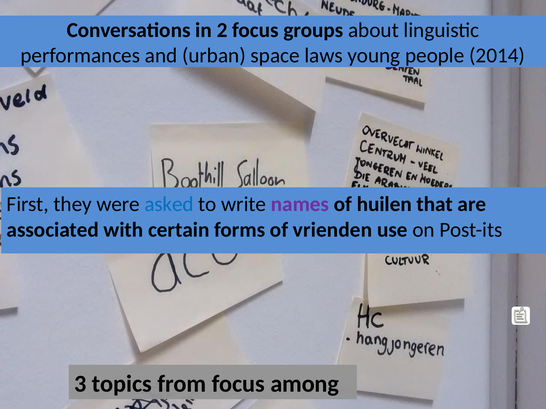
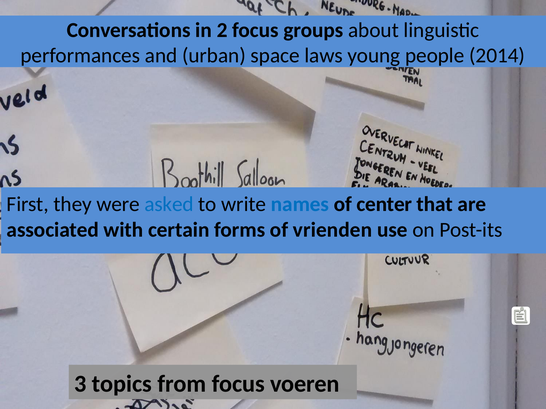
names colour: purple -> blue
huilen: huilen -> center
among: among -> voeren
